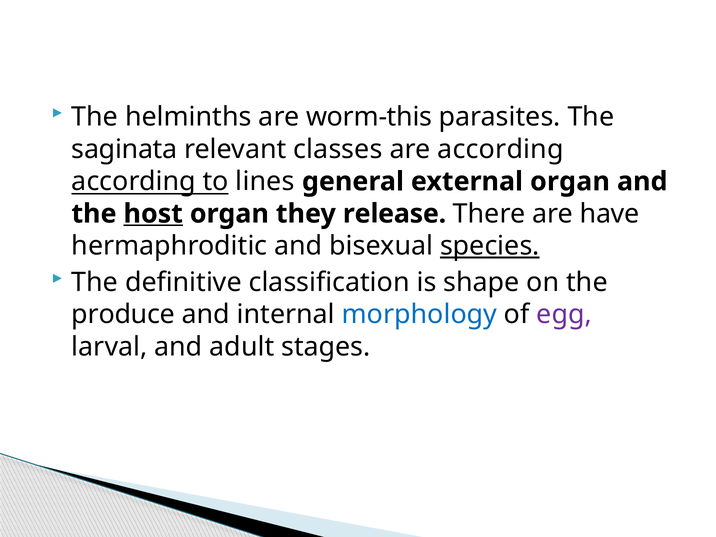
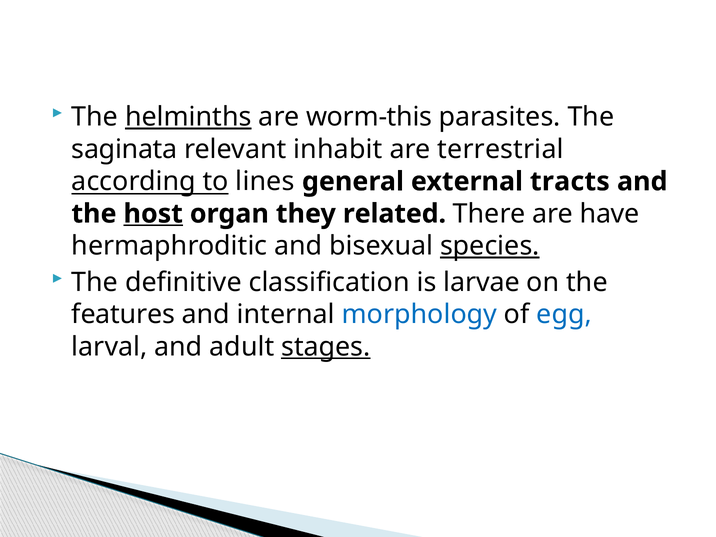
helminths underline: none -> present
classes: classes -> inhabit
are according: according -> terrestrial
external organ: organ -> tracts
release: release -> related
shape: shape -> larvae
produce: produce -> features
egg colour: purple -> blue
stages underline: none -> present
